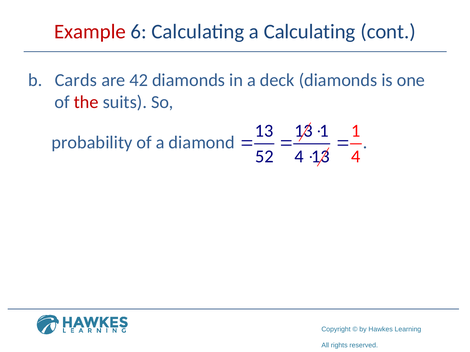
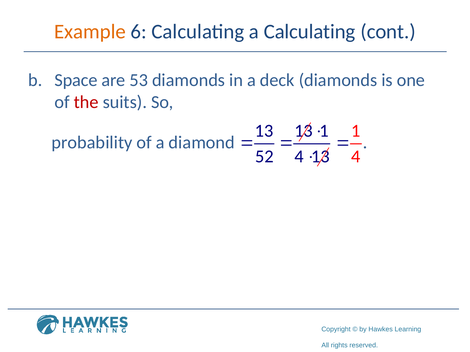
Example colour: red -> orange
Cards: Cards -> Space
42: 42 -> 53
